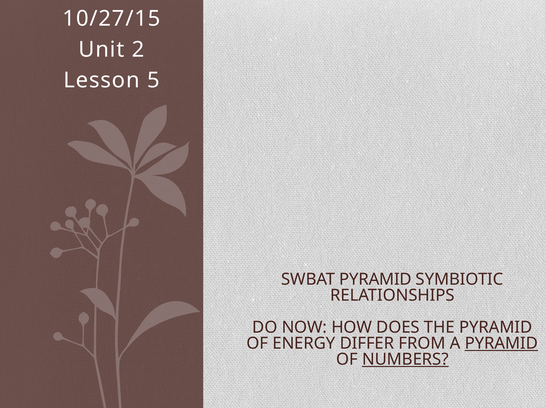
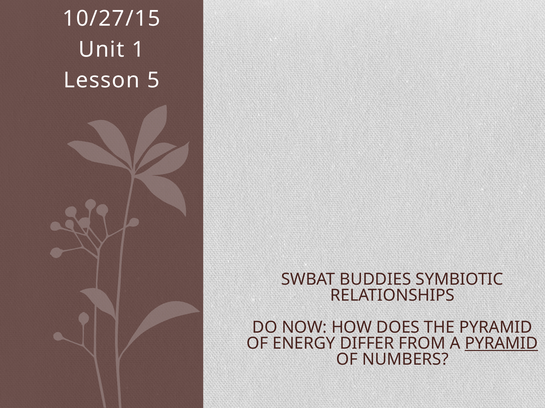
2: 2 -> 1
SWBAT PYRAMID: PYRAMID -> BUDDIES
NUMBERS underline: present -> none
